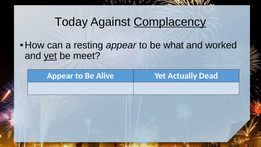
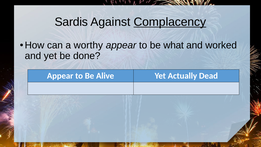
Today: Today -> Sardis
resting: resting -> worthy
yet at (50, 56) underline: present -> none
meet: meet -> done
